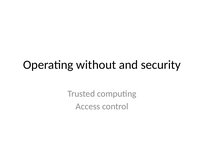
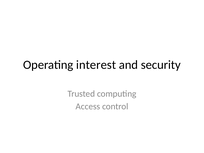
without: without -> interest
